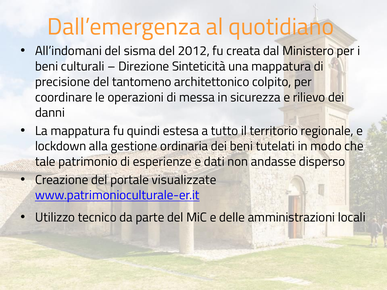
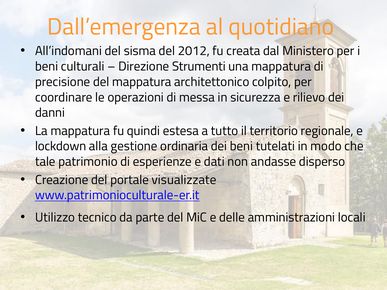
Sinteticità: Sinteticità -> Strumenti
del tantomeno: tantomeno -> mappatura
